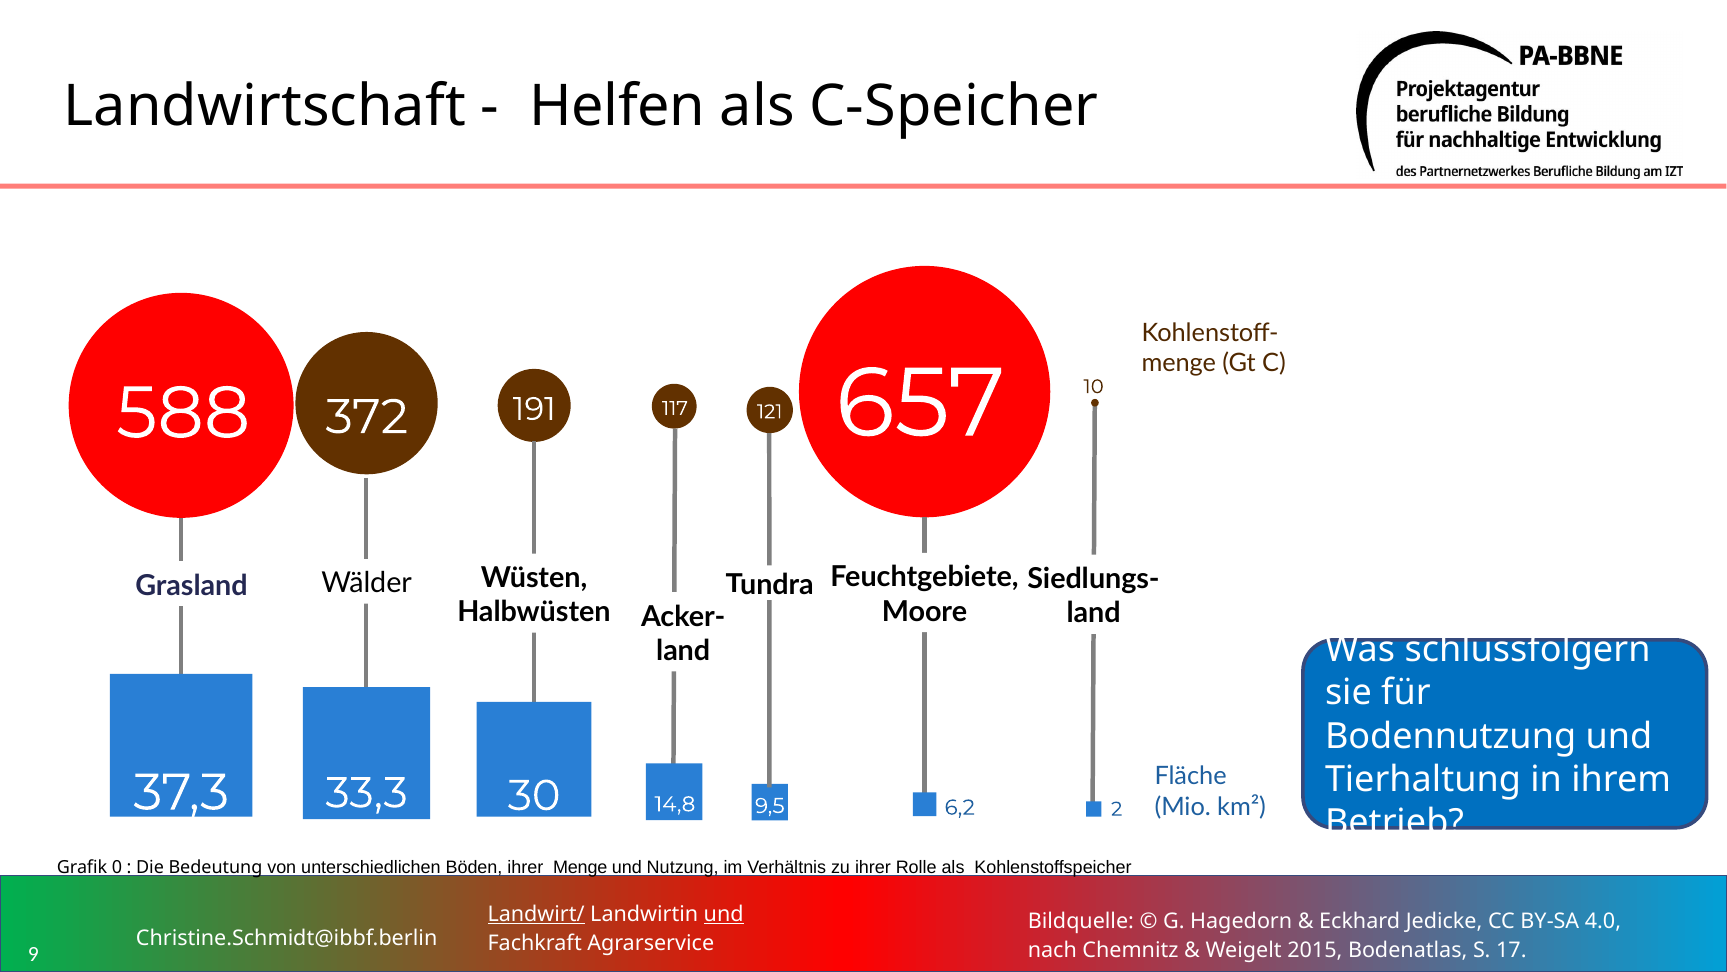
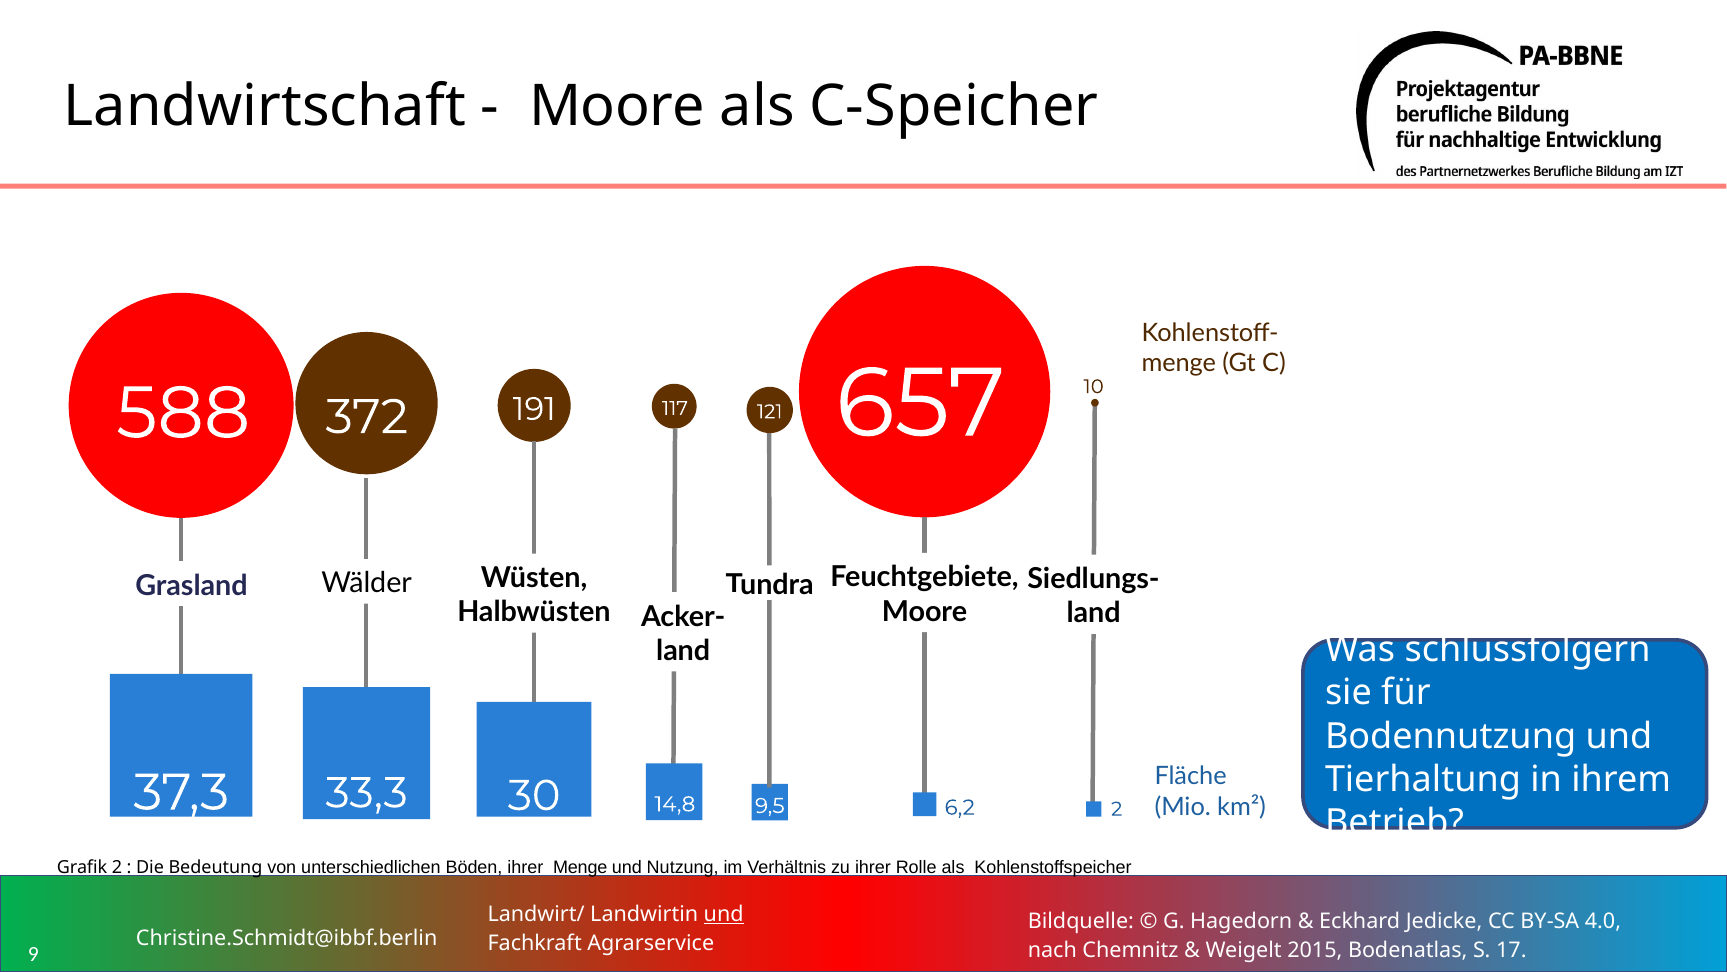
Helfen at (617, 106): Helfen -> Moore
Grafik 0: 0 -> 2
Landwirt/ underline: present -> none
